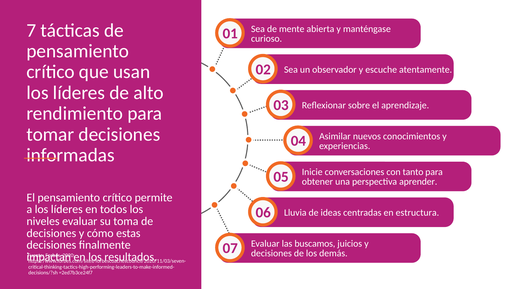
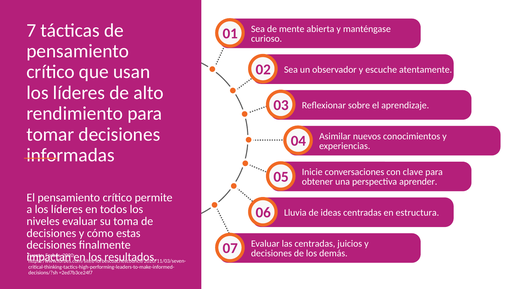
tanto: tanto -> clave
las buscamos: buscamos -> centradas
